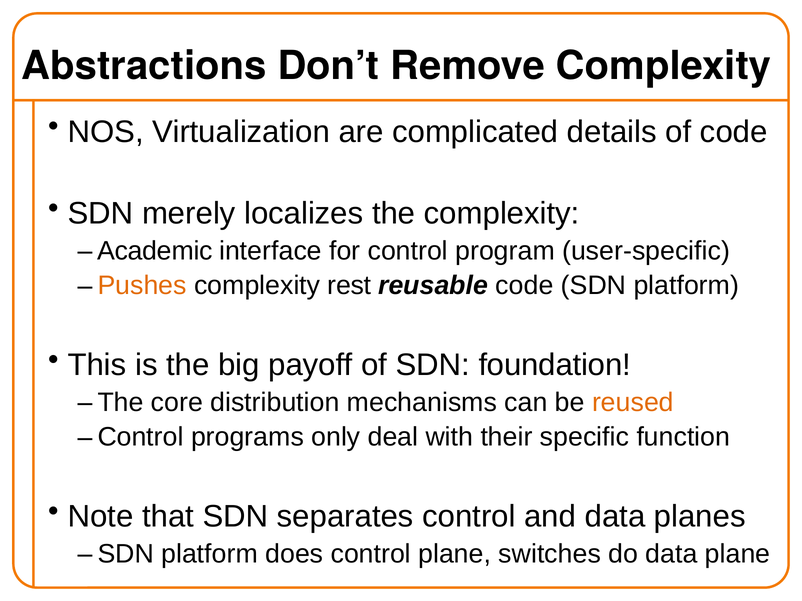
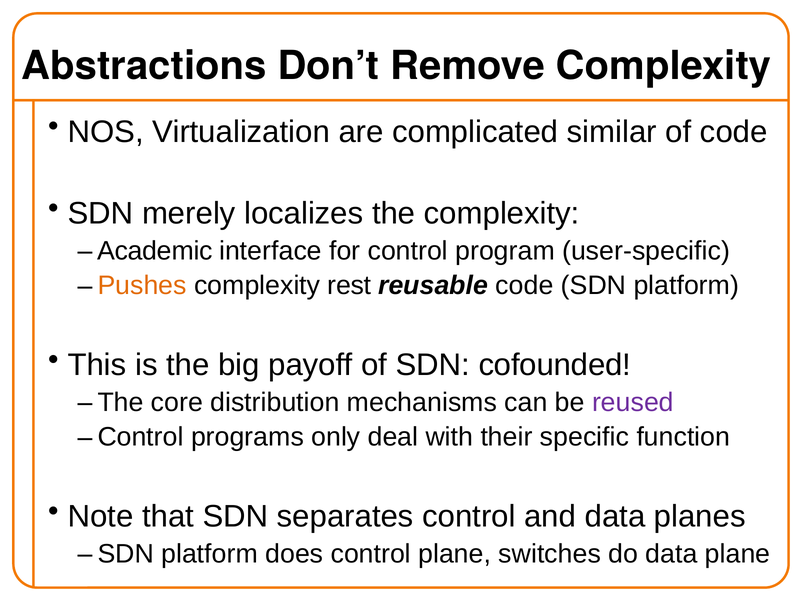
details: details -> similar
foundation: foundation -> cofounded
reused colour: orange -> purple
